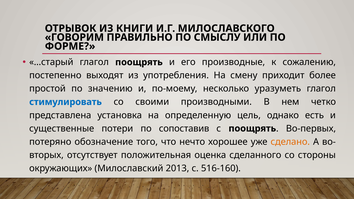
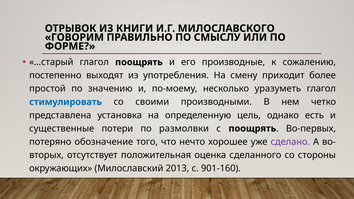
сопоставив: сопоставив -> размолвки
сделано colour: orange -> purple
516-160: 516-160 -> 901-160
